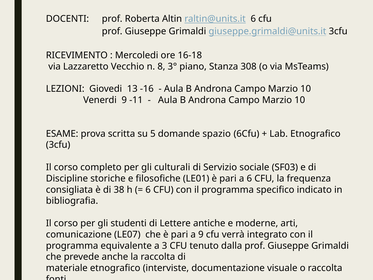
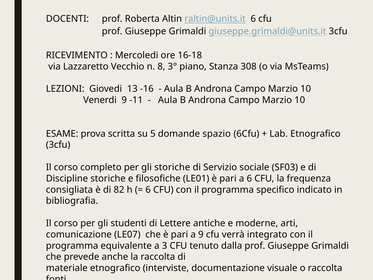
gli culturali: culturali -> storiche
38: 38 -> 82
